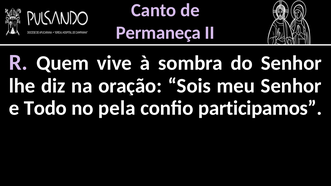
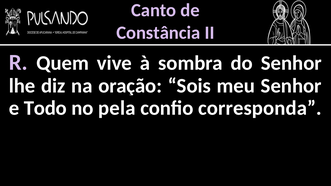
Permaneça: Permaneça -> Constância
participamos: participamos -> corresponda
